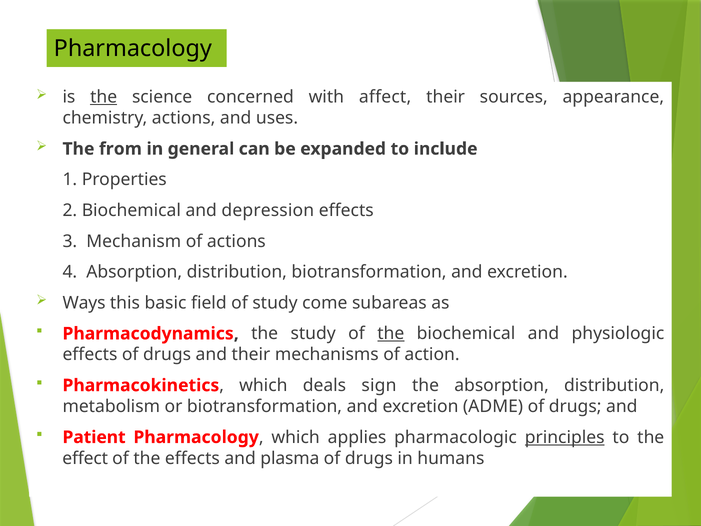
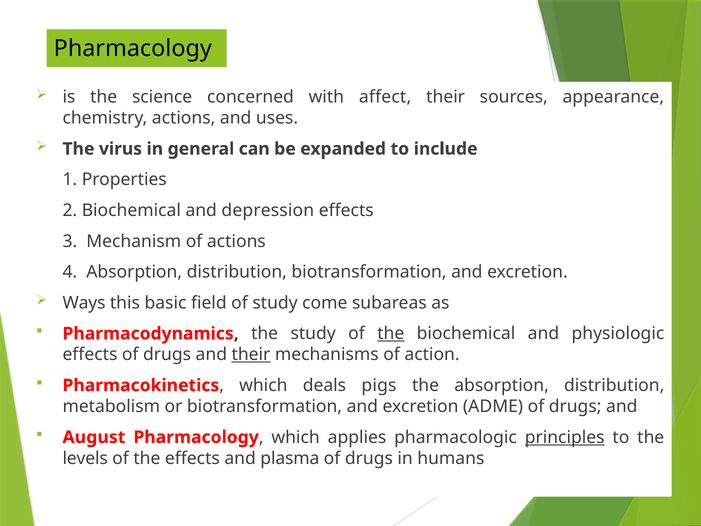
the at (104, 97) underline: present -> none
from: from -> virus
their at (251, 354) underline: none -> present
sign: sign -> pigs
Patient: Patient -> August
effect: effect -> levels
